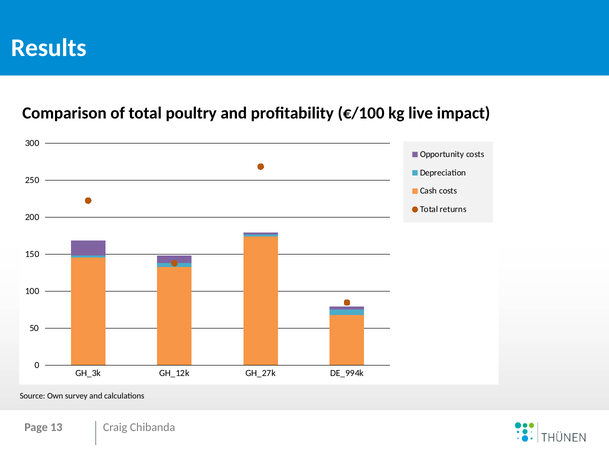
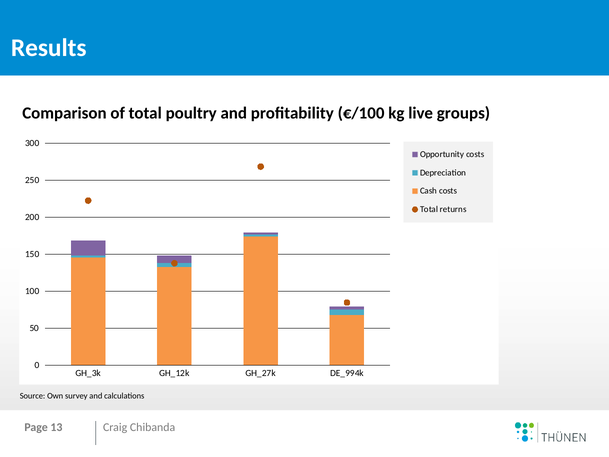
impact: impact -> groups
